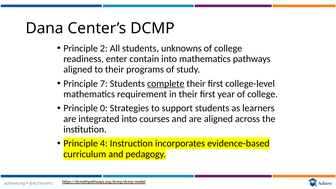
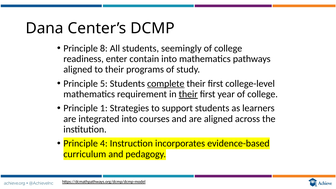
2: 2 -> 8
unknowns: unknowns -> seemingly
7: 7 -> 5
their at (188, 94) underline: none -> present
0: 0 -> 1
